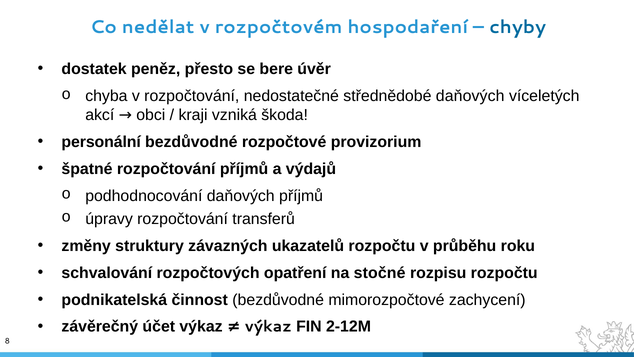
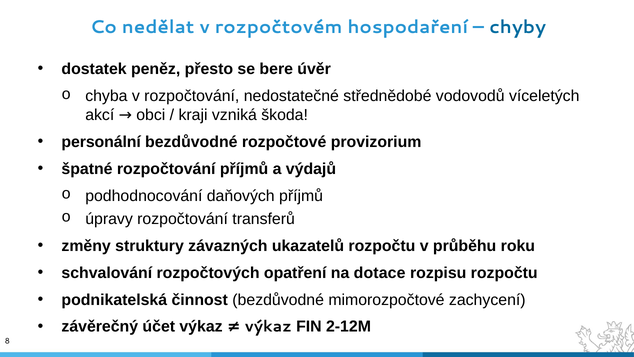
střednědobé daňových: daňových -> vodovodů
stočné: stočné -> dotace
